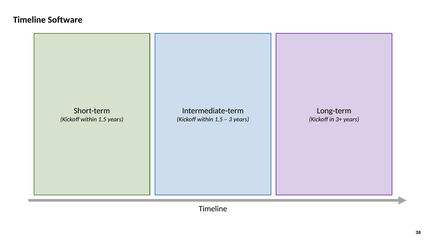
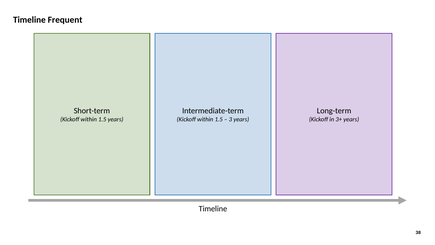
Software: Software -> Frequent
